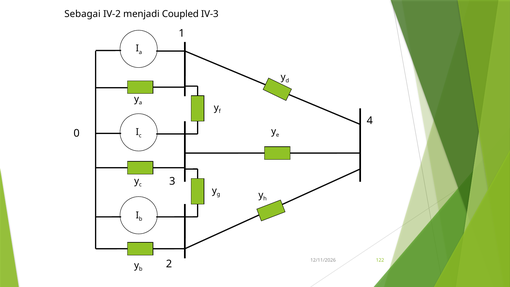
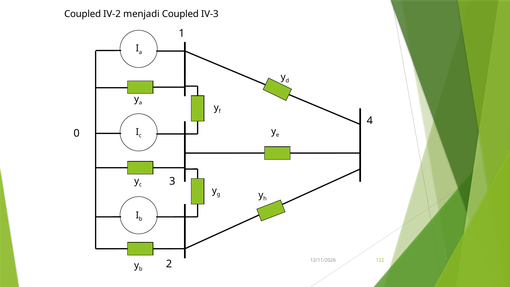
Sebagai at (82, 14): Sebagai -> Coupled
